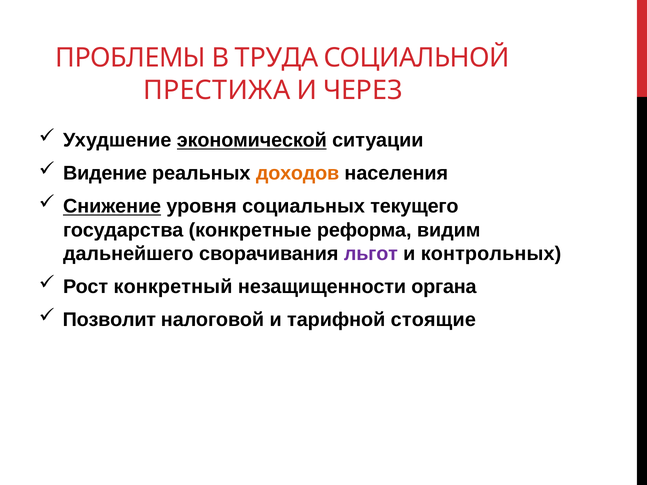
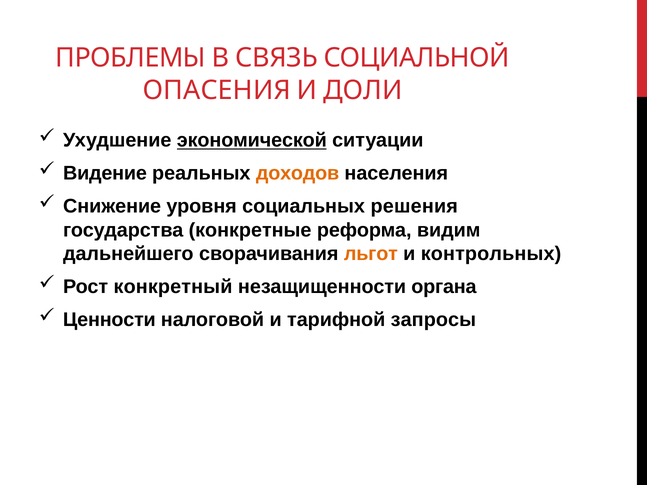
ТРУДА: ТРУДА -> СВЯЗЬ
ПРЕСТИЖА: ПРЕСТИЖА -> ОПАСЕНИЯ
ЧЕРЕЗ: ЧЕРЕЗ -> ДОЛИ
Снижение underline: present -> none
текущего: текущего -> решения
льгот colour: purple -> orange
Позволит: Позволит -> Ценности
стоящие: стоящие -> запросы
